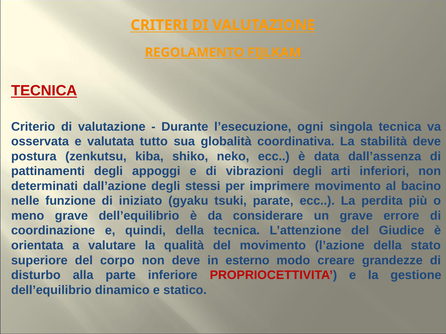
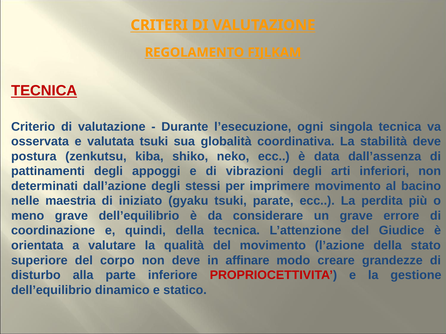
valutata tutto: tutto -> tsuki
funzione: funzione -> maestria
esterno: esterno -> affinare
